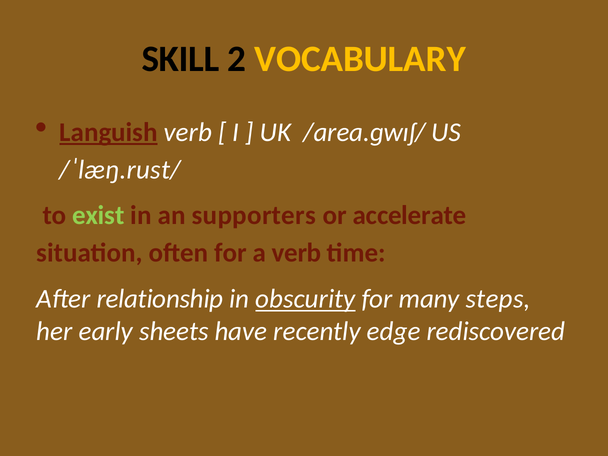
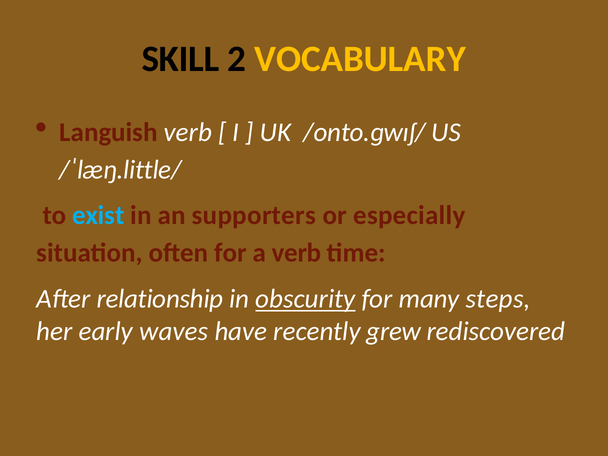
Languish underline: present -> none
/area.ɡwɪʃ/: /area.ɡwɪʃ/ -> /onto.ɡwɪʃ/
/ˈlæŋ.rust/: /ˈlæŋ.rust/ -> /ˈlæŋ.little/
exist colour: light green -> light blue
accelerate: accelerate -> especially
sheets: sheets -> waves
edge: edge -> grew
